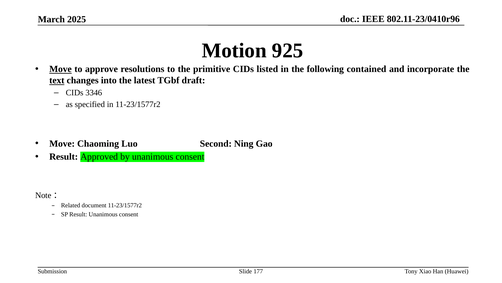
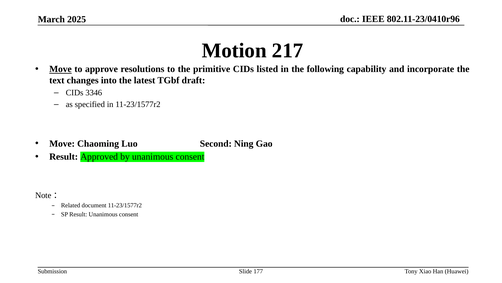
925: 925 -> 217
contained: contained -> capability
text underline: present -> none
